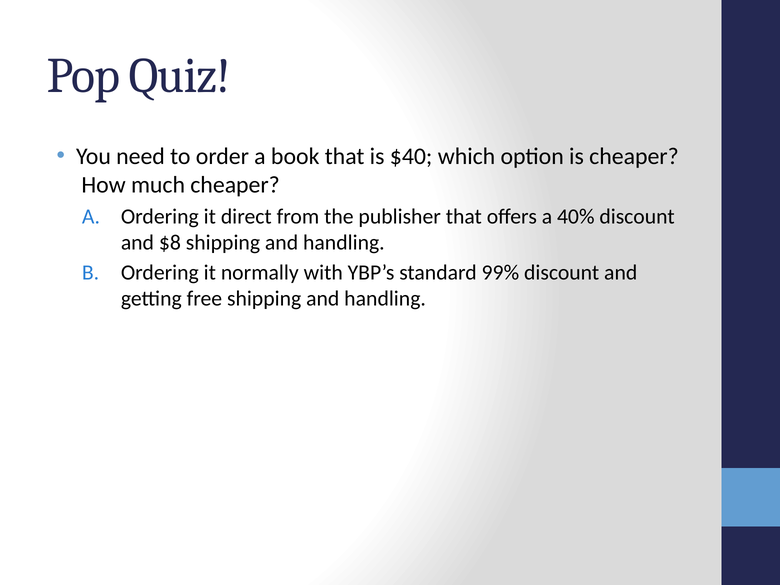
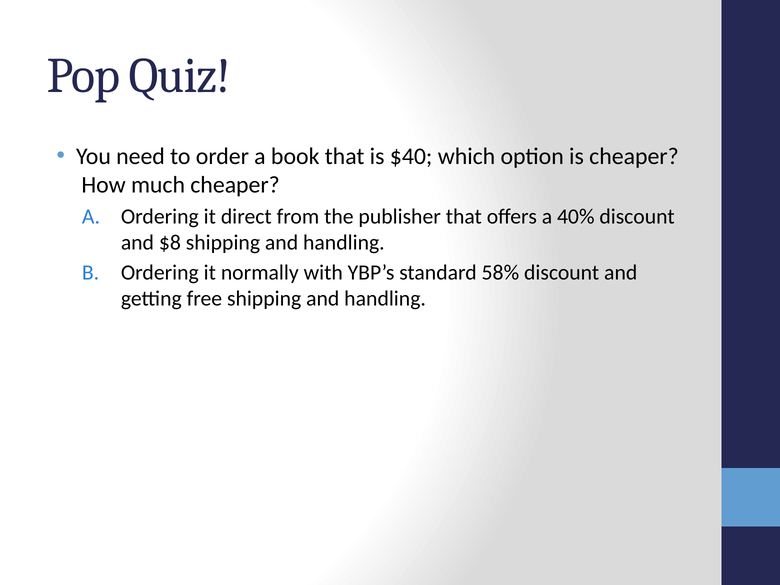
99%: 99% -> 58%
